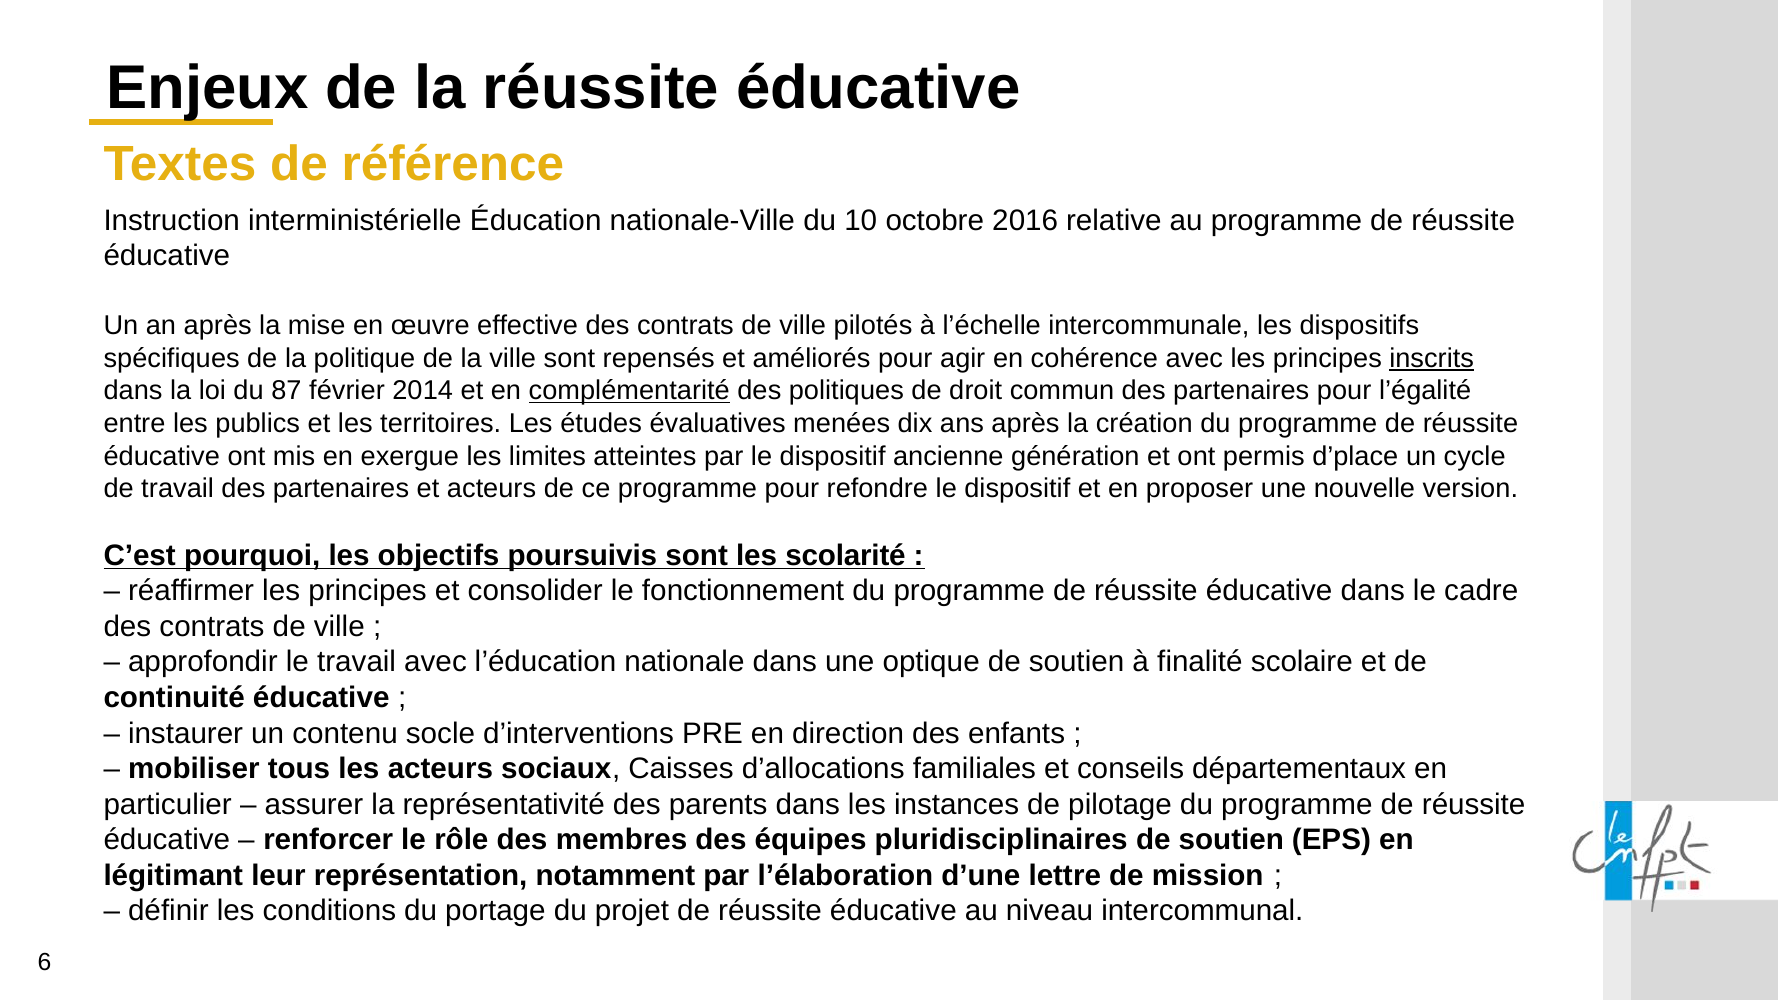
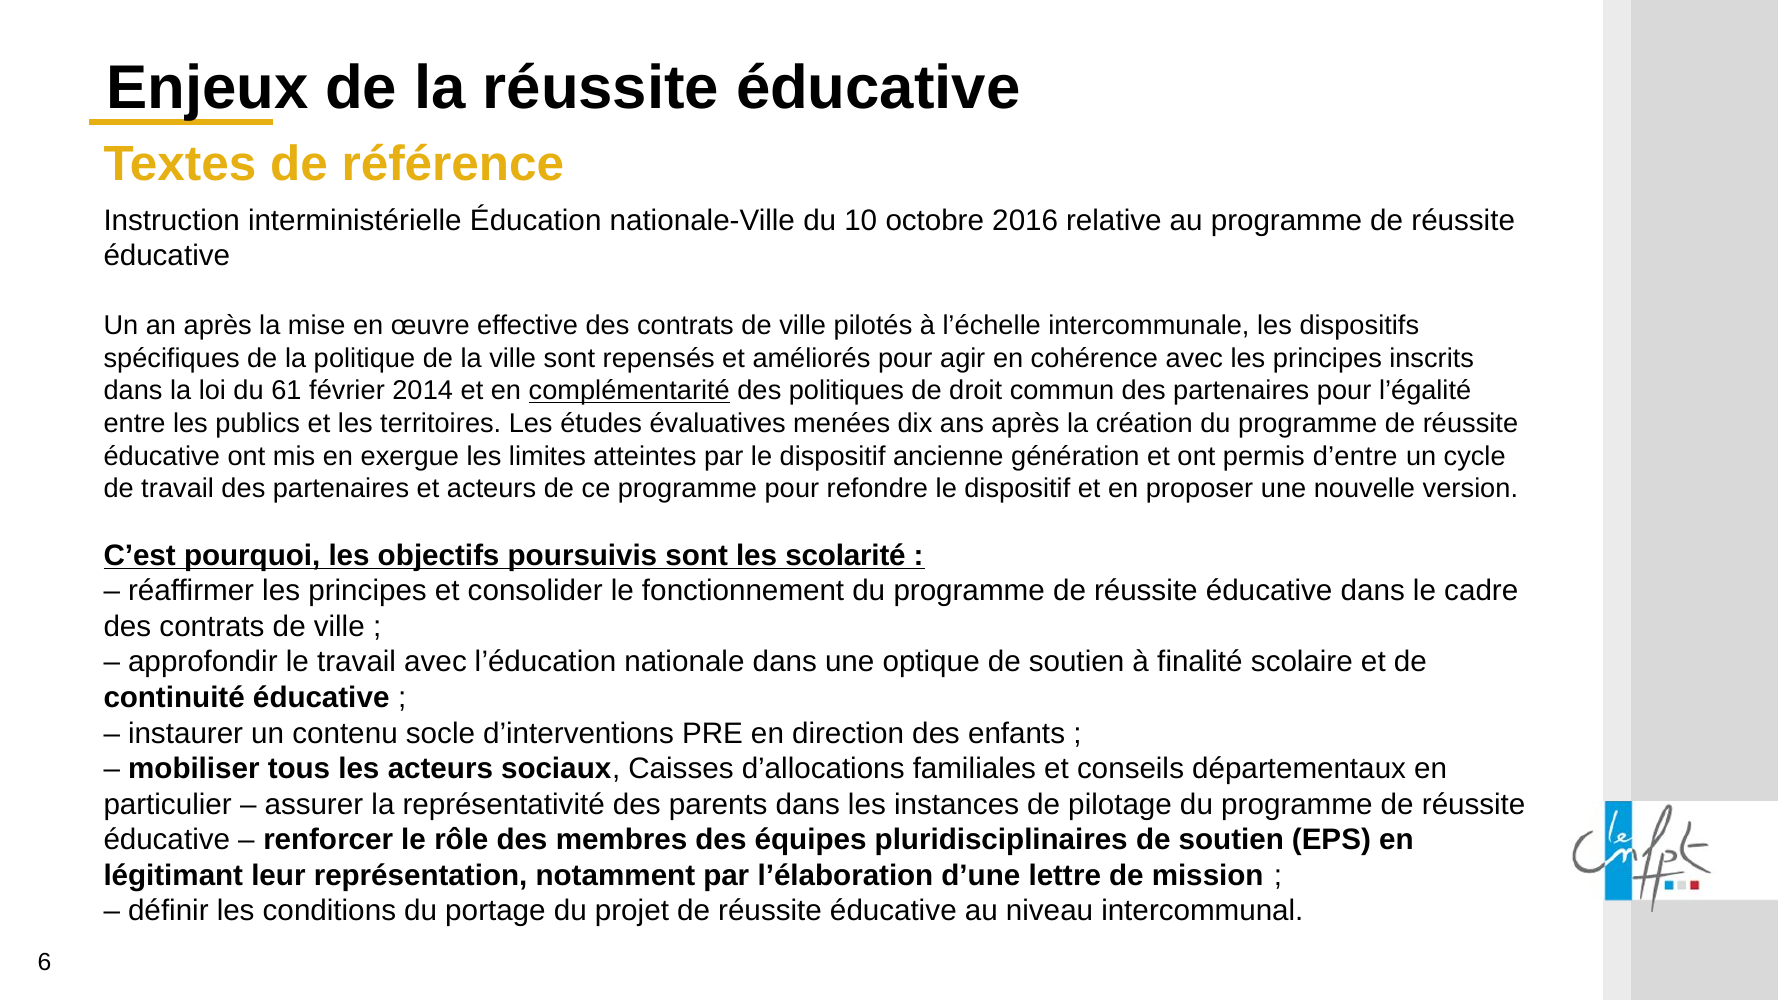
inscrits underline: present -> none
87: 87 -> 61
d’place: d’place -> d’entre
